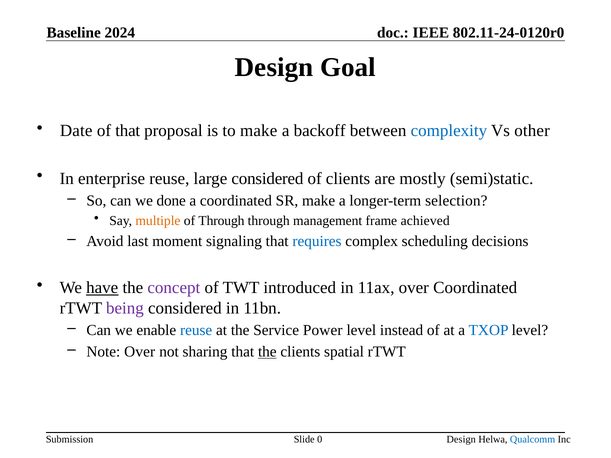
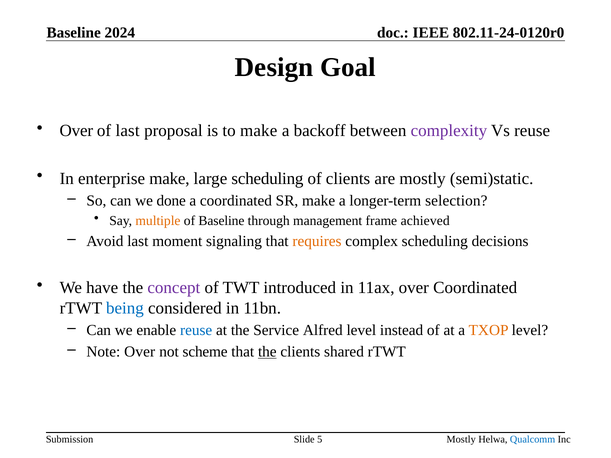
Date at (76, 131): Date -> Over
of that: that -> last
complexity colour: blue -> purple
Vs other: other -> reuse
enterprise reuse: reuse -> make
large considered: considered -> scheduling
of Through: Through -> Baseline
requires colour: blue -> orange
have underline: present -> none
being colour: purple -> blue
Power: Power -> Alfred
TXOP colour: blue -> orange
sharing: sharing -> scheme
spatial: spatial -> shared
0: 0 -> 5
Design at (461, 439): Design -> Mostly
